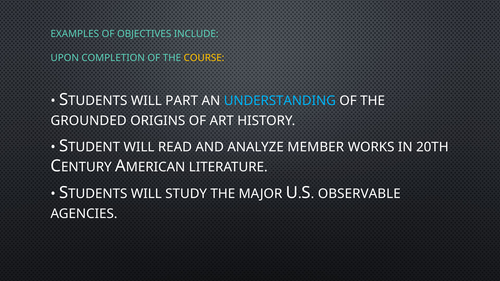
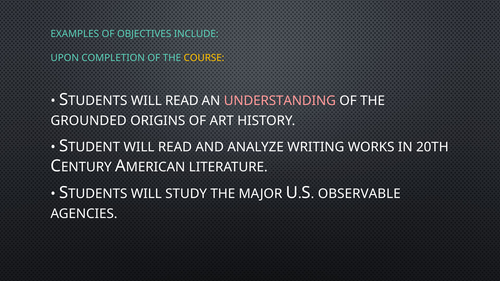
PART at (182, 101): PART -> READ
UNDERSTANDING colour: light blue -> pink
MEMBER: MEMBER -> WRITING
